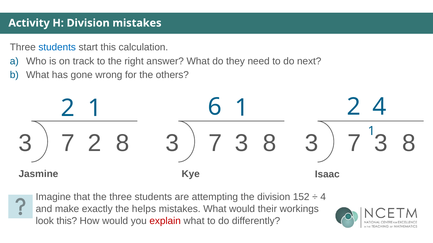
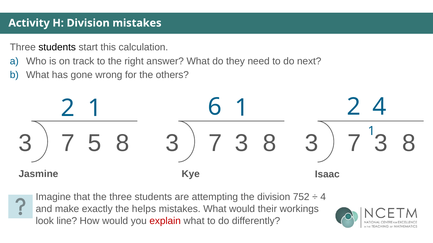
students at (57, 47) colour: blue -> black
7 2: 2 -> 5
152: 152 -> 752
look this: this -> line
